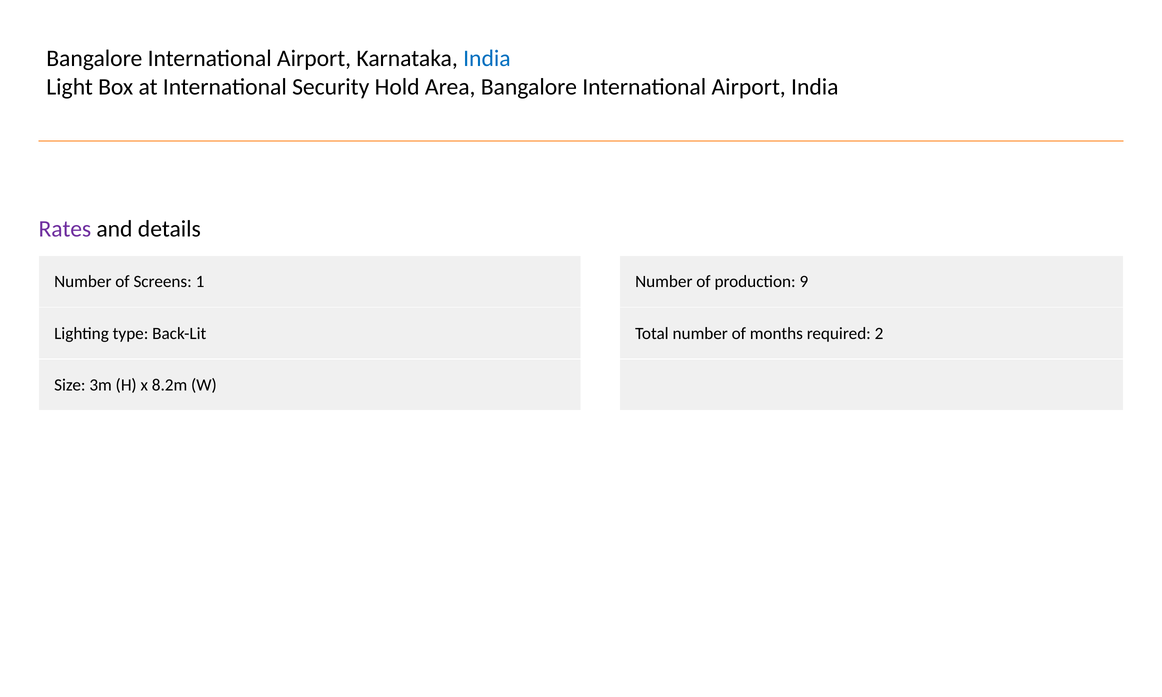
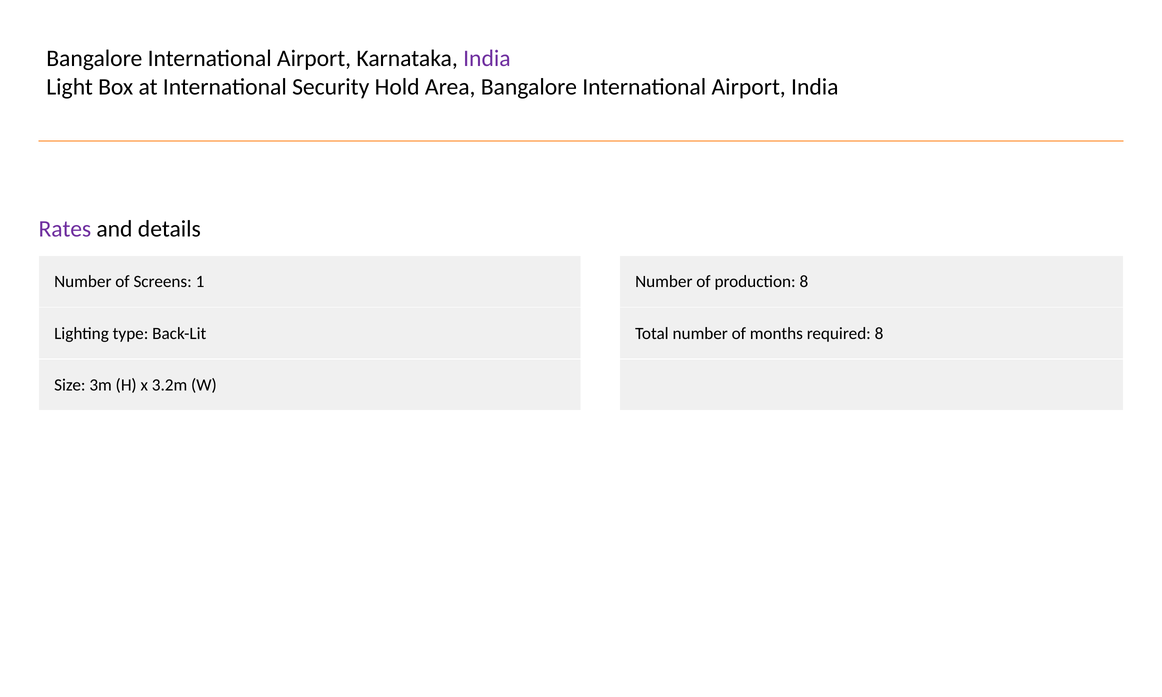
India at (487, 58) colour: blue -> purple
production 9: 9 -> 8
required 2: 2 -> 8
8.2m: 8.2m -> 3.2m
